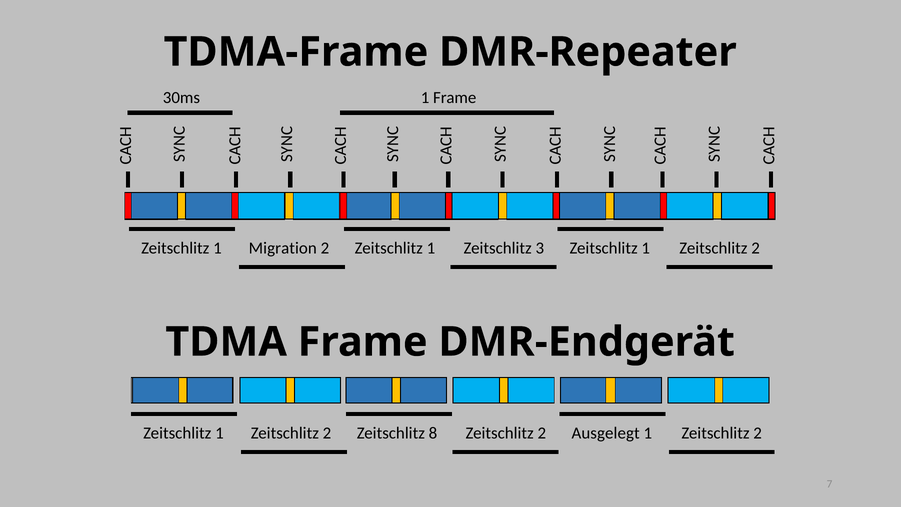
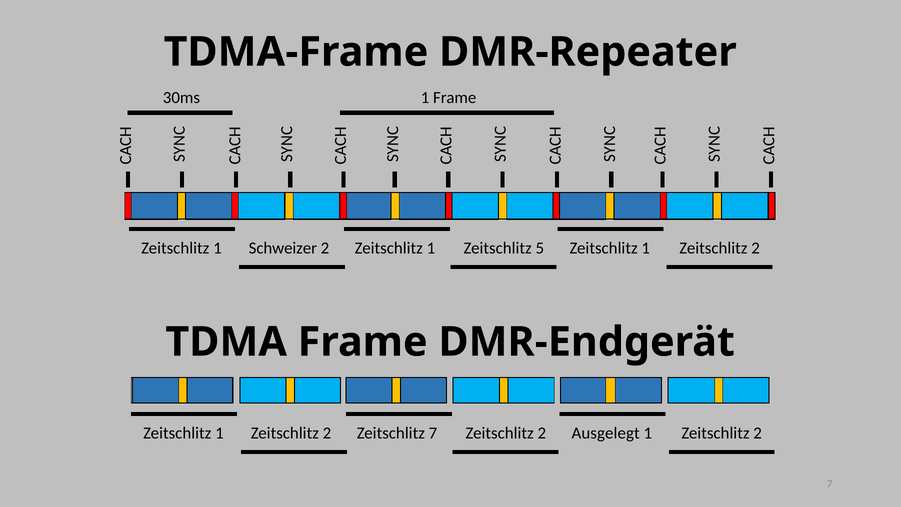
Migration: Migration -> Schweizer
3: 3 -> 5
Zeitschlitz 8: 8 -> 7
